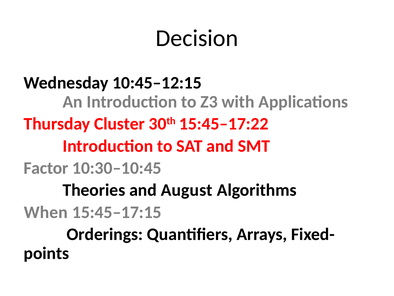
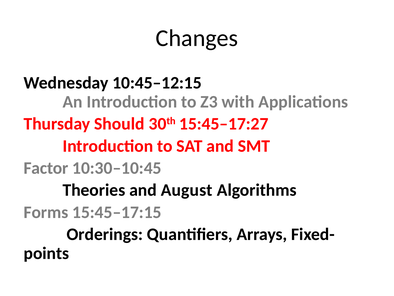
Decision: Decision -> Changes
Cluster: Cluster -> Should
15:45–17:22: 15:45–17:22 -> 15:45–17:27
When: When -> Forms
